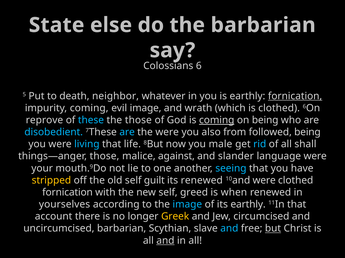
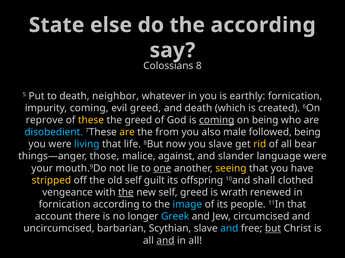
the barbarian: barbarian -> according
6: 6 -> 8
fornication at (295, 96) underline: present -> none
evil image: image -> greed
and wrath: wrath -> death
is clothed: clothed -> created
these colour: light blue -> yellow
the those: those -> greed
are at (127, 132) colour: light blue -> yellow
the were: were -> from
from: from -> male
you male: male -> slave
rid colour: light blue -> yellow
shall: shall -> bear
one underline: none -> present
seeing colour: light blue -> yellow
its renewed: renewed -> offspring
10and were: were -> shall
fornication at (68, 193): fornication -> vengeance
the at (126, 193) underline: none -> present
when: when -> wrath
yourselves at (65, 205): yourselves -> fornication
its earthly: earthly -> people
Greek colour: yellow -> light blue
